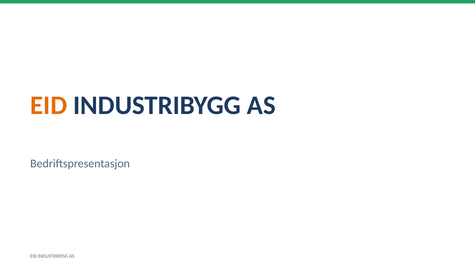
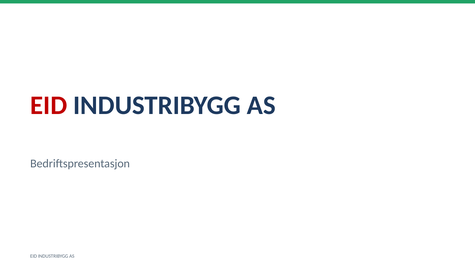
EID at (49, 105) colour: orange -> red
